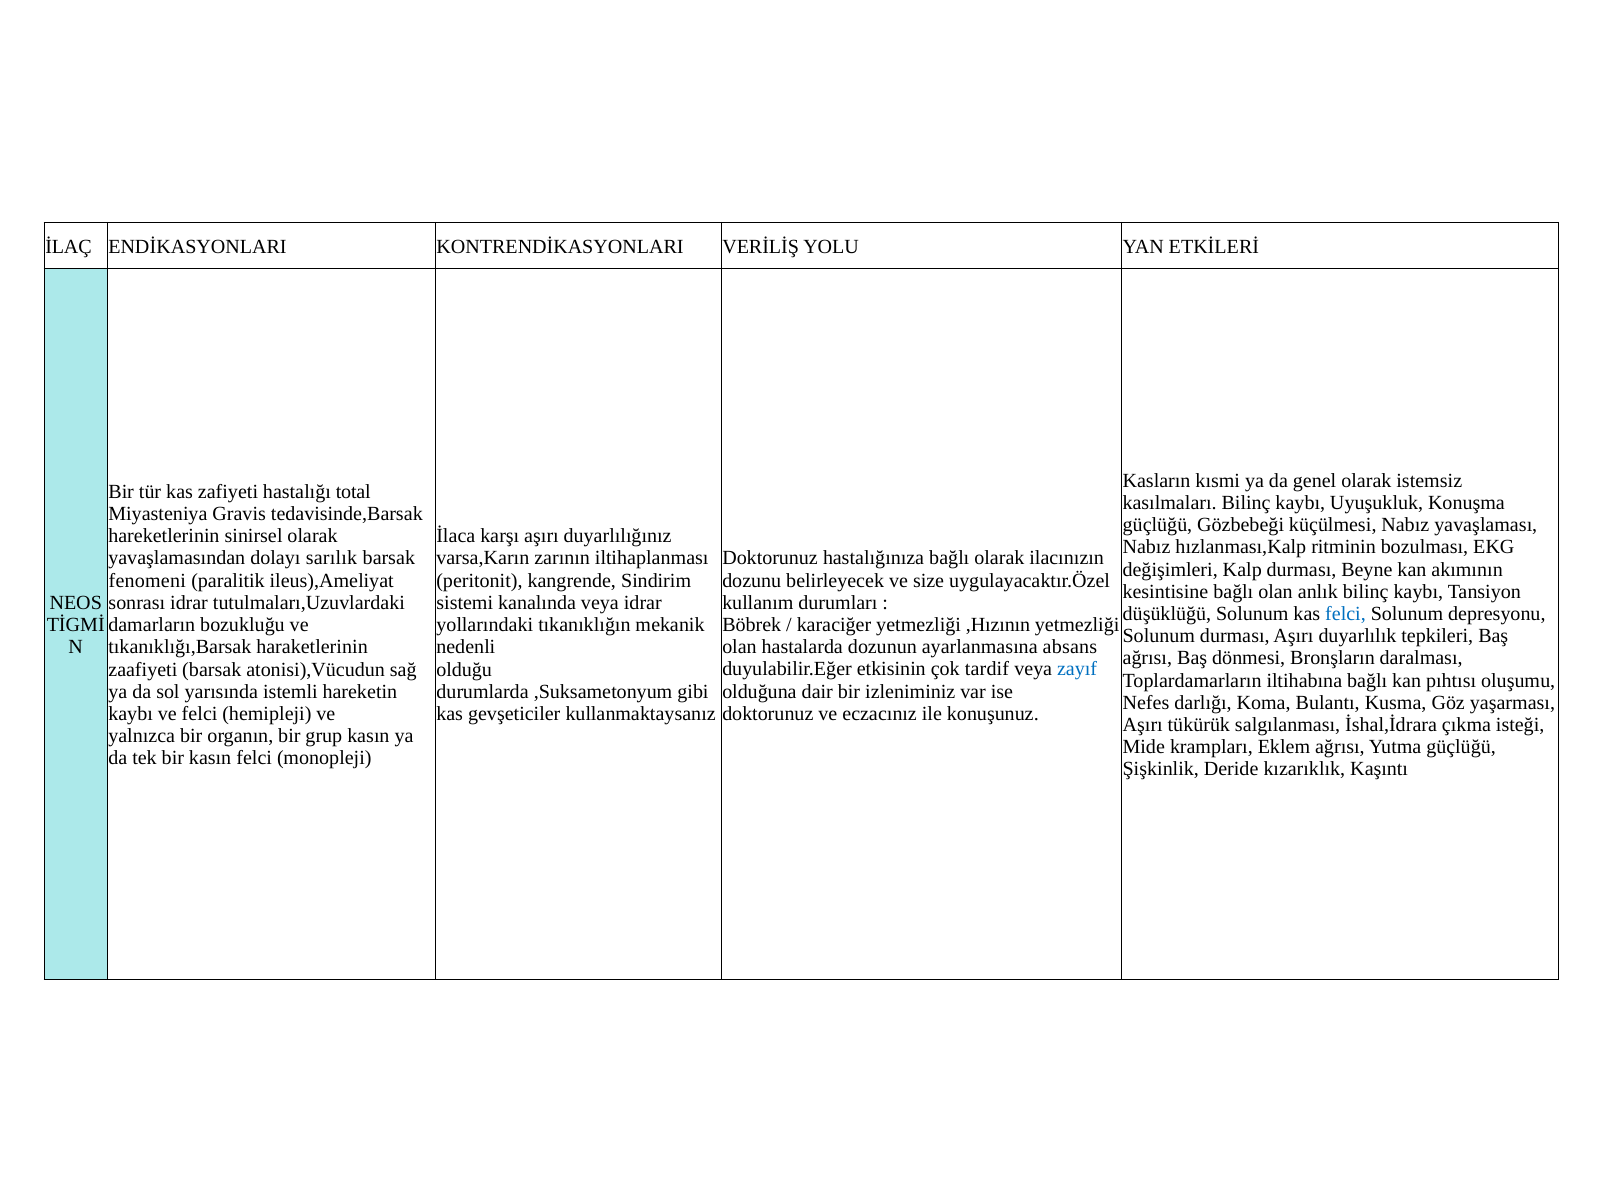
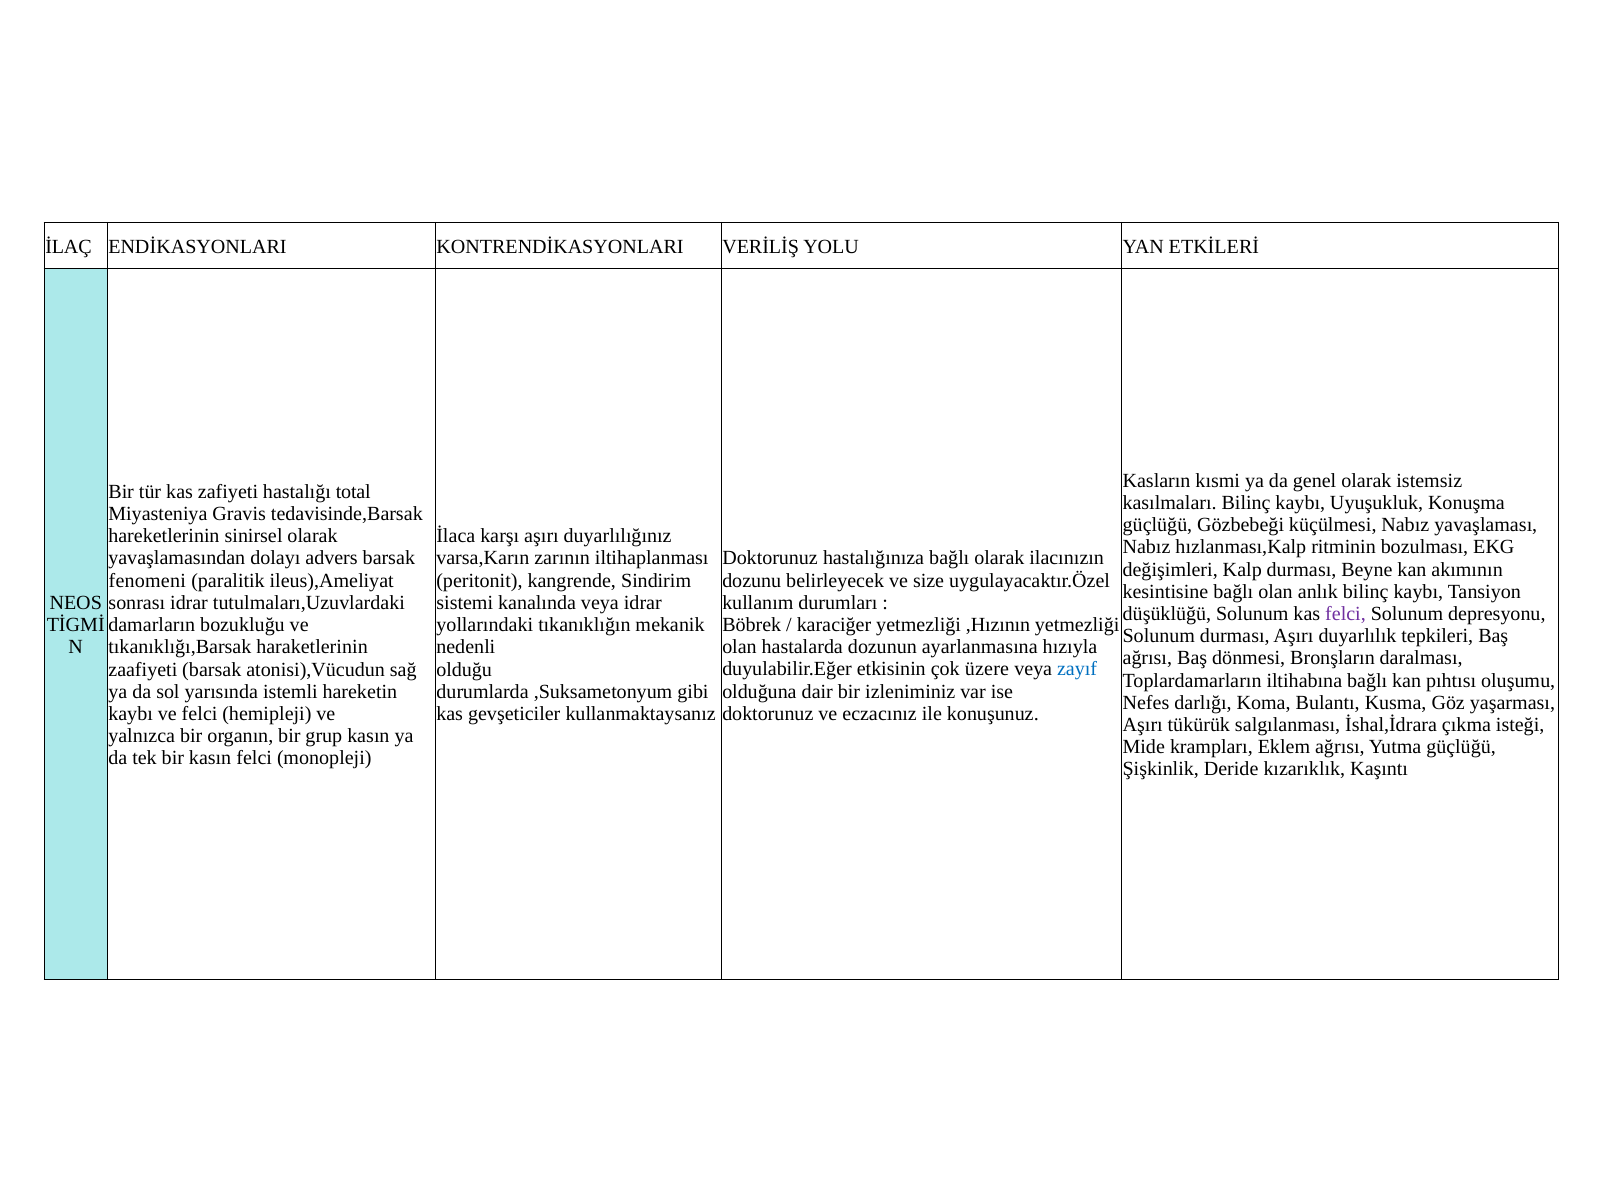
sarılık: sarılık -> advers
felci at (1346, 614) colour: blue -> purple
absans: absans -> hızıyla
tardif: tardif -> üzere
